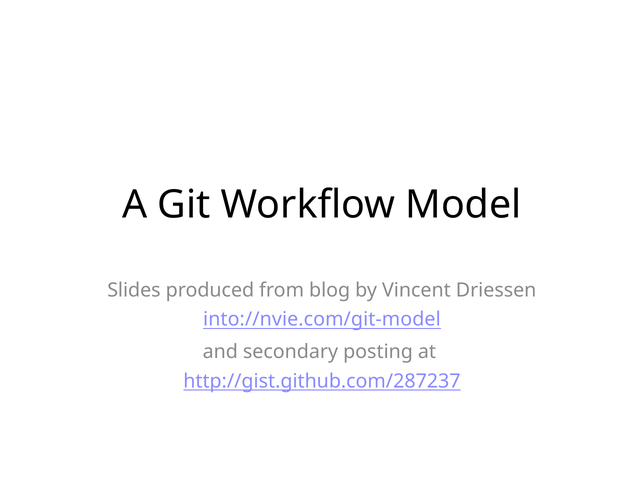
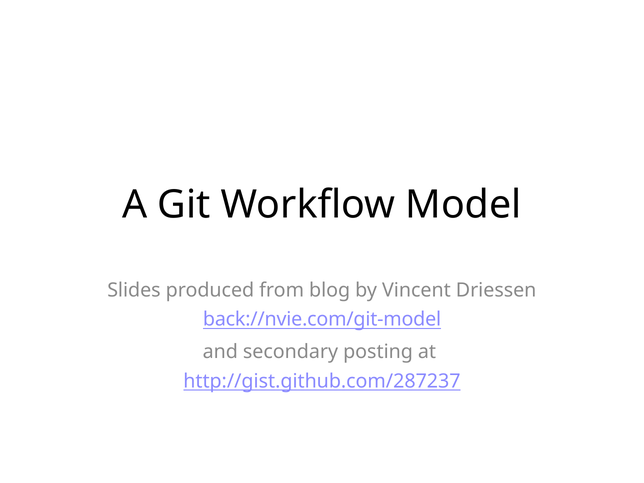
into://nvie.com/git-model: into://nvie.com/git-model -> back://nvie.com/git-model
